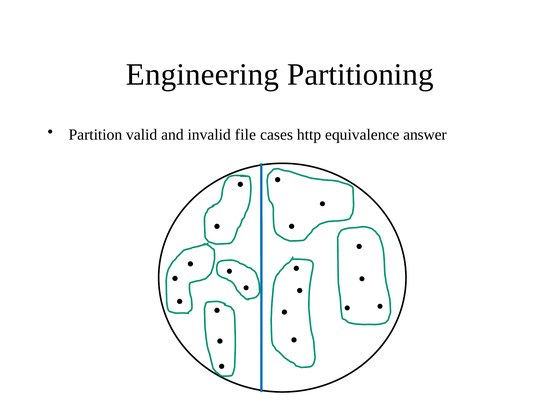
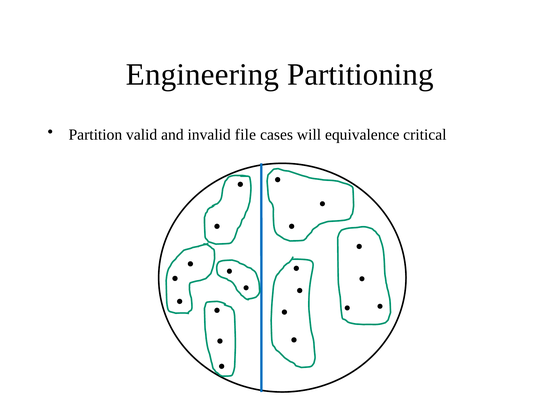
http: http -> will
answer: answer -> critical
